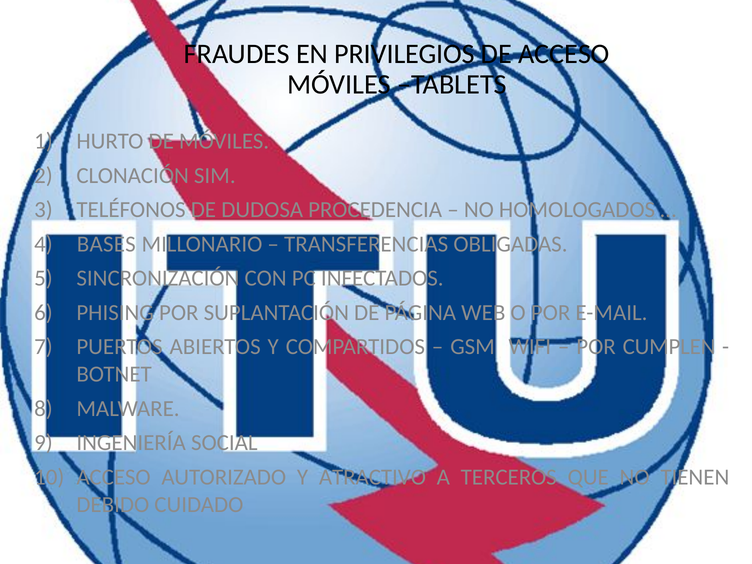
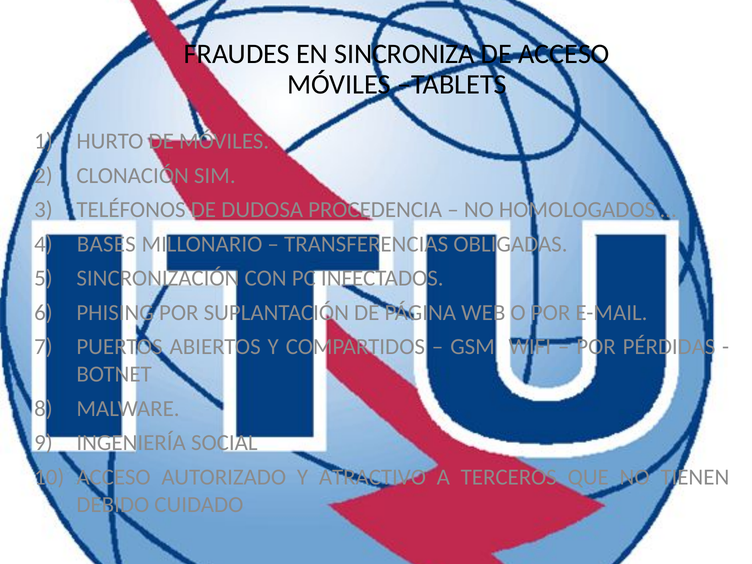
PRIVILEGIOS: PRIVILEGIOS -> SINCRONIZA
CUMPLEN: CUMPLEN -> PÉRDIDAS
